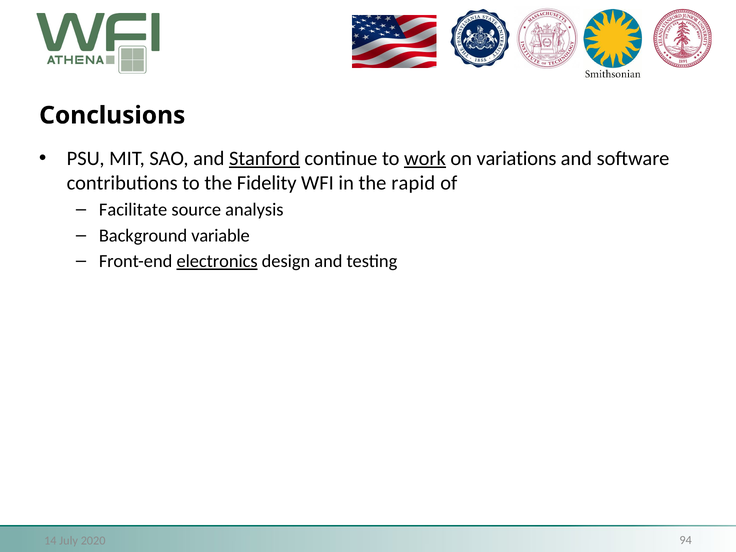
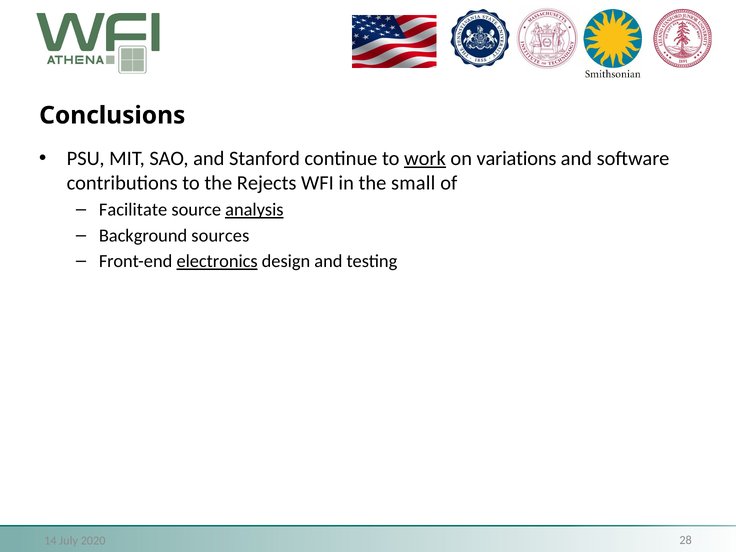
Stanford underline: present -> none
Fidelity: Fidelity -> Rejects
rapid: rapid -> small
analysis underline: none -> present
variable: variable -> sources
94: 94 -> 28
